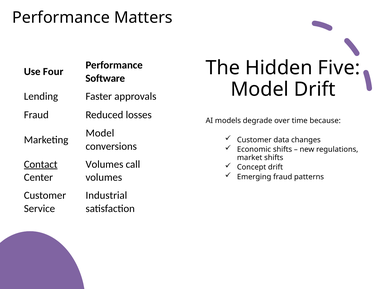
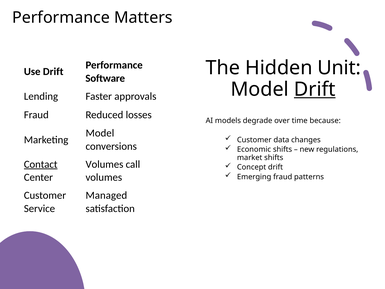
Five: Five -> Unit
Use Four: Four -> Drift
Drift at (315, 89) underline: none -> present
Industrial: Industrial -> Managed
